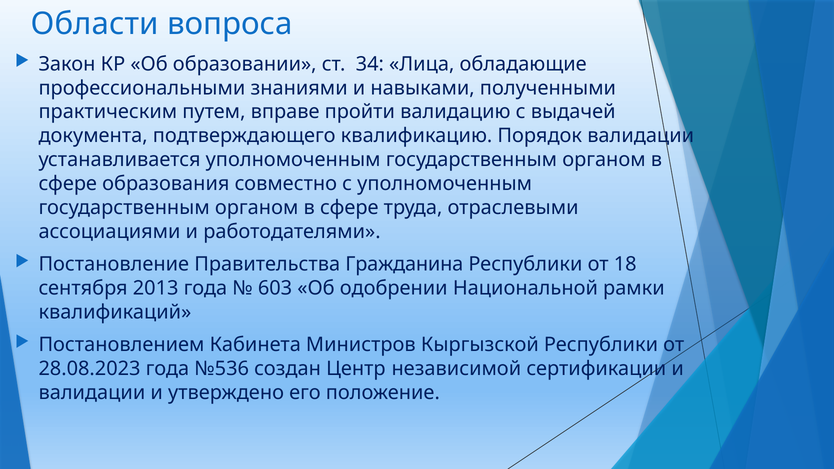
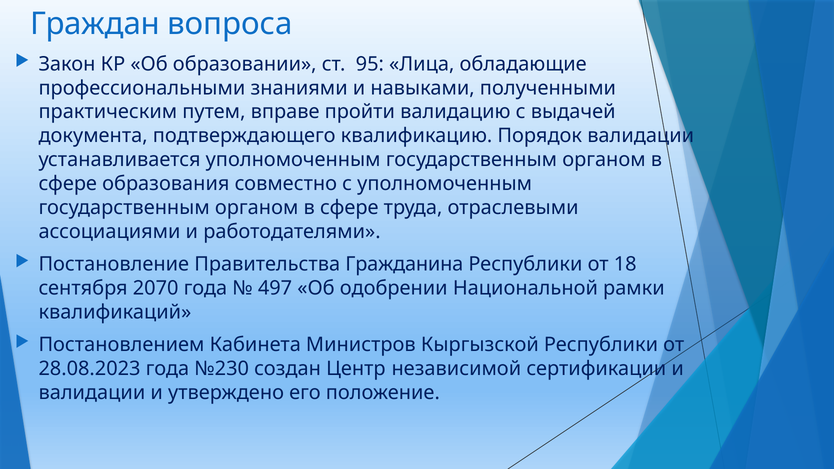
Области: Области -> Граждан
34: 34 -> 95
2013: 2013 -> 2070
603: 603 -> 497
№536: №536 -> №230
